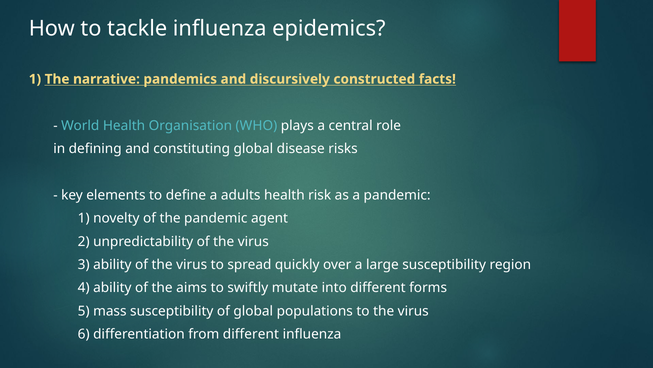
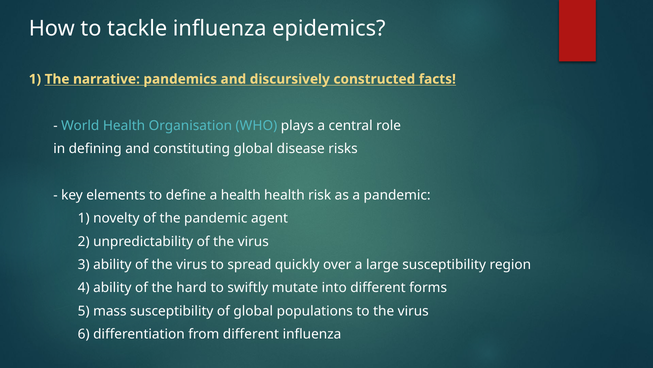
a adults: adults -> health
aims: aims -> hard
